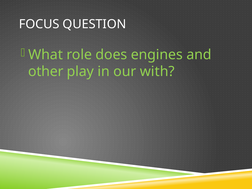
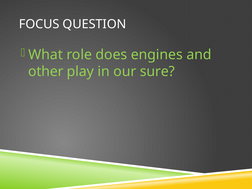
with: with -> sure
